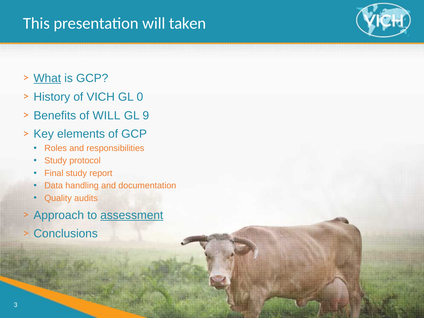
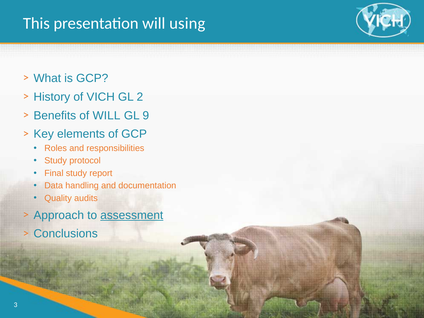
taken: taken -> using
What underline: present -> none
0: 0 -> 2
